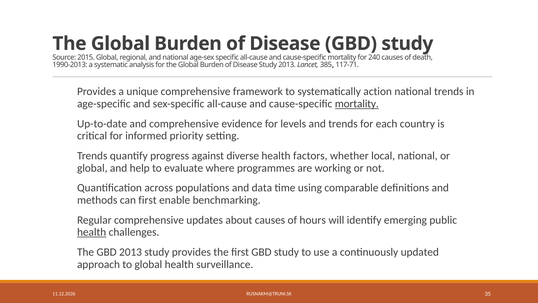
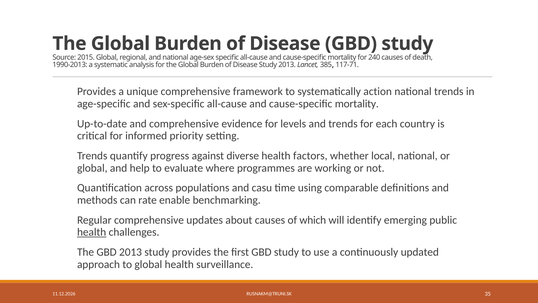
mortality at (357, 104) underline: present -> none
data: data -> casu
can first: first -> rate
hours: hours -> which
